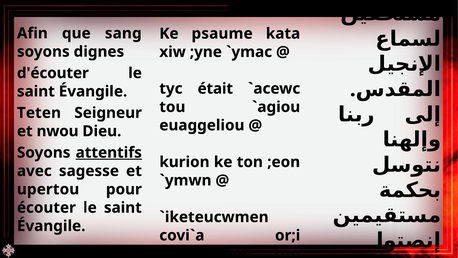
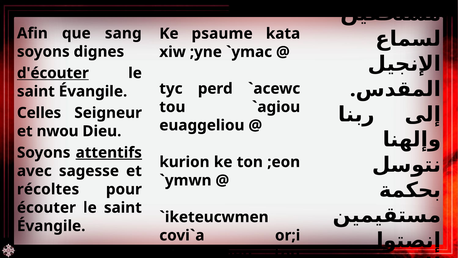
d'écouter underline: none -> present
était: était -> perd
Teten: Teten -> Celles
upertou: upertou -> récoltes
